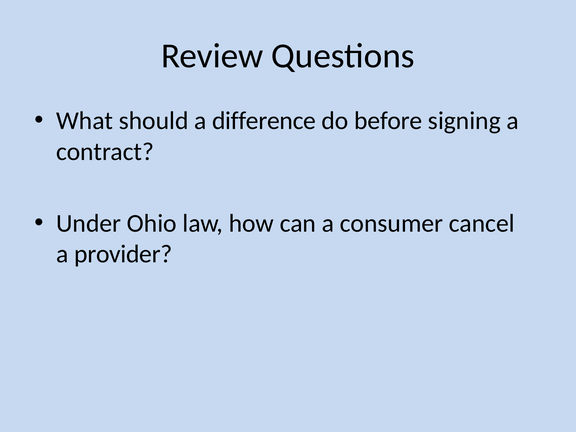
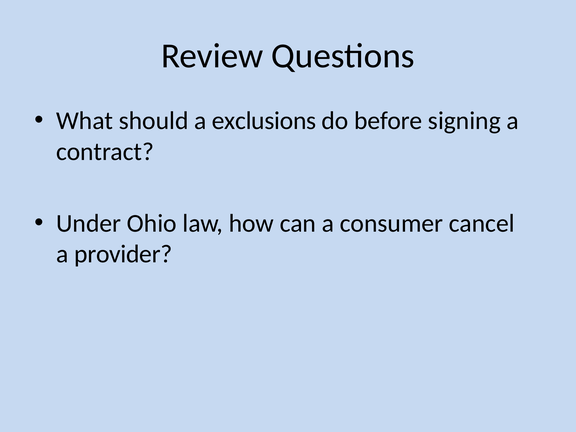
difference: difference -> exclusions
